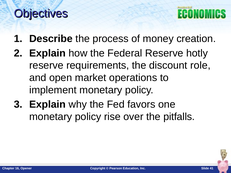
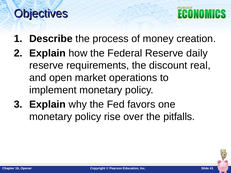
hotly: hotly -> daily
role: role -> real
